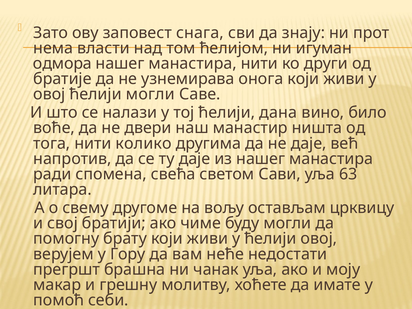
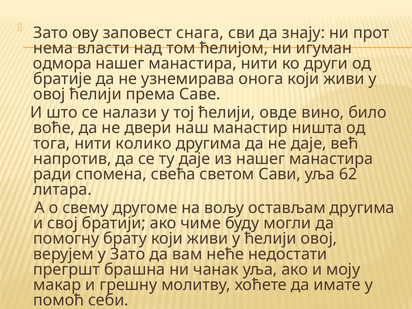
ћелији могли: могли -> према
дана: дана -> овде
63: 63 -> 62
остављам црквицу: црквицу -> другима
у Гору: Гору -> Зато
